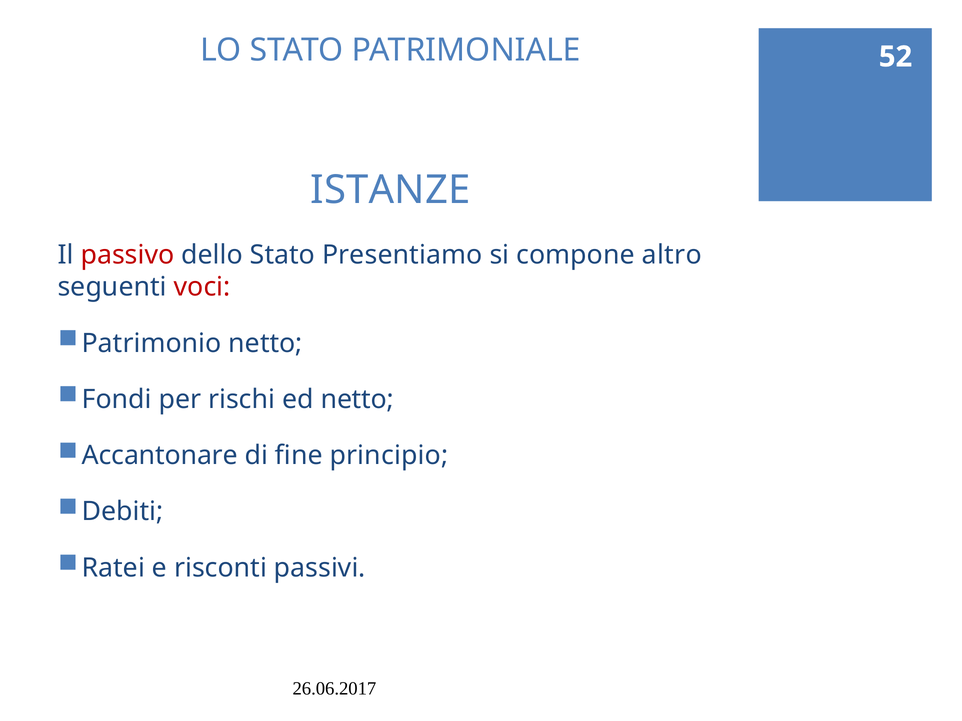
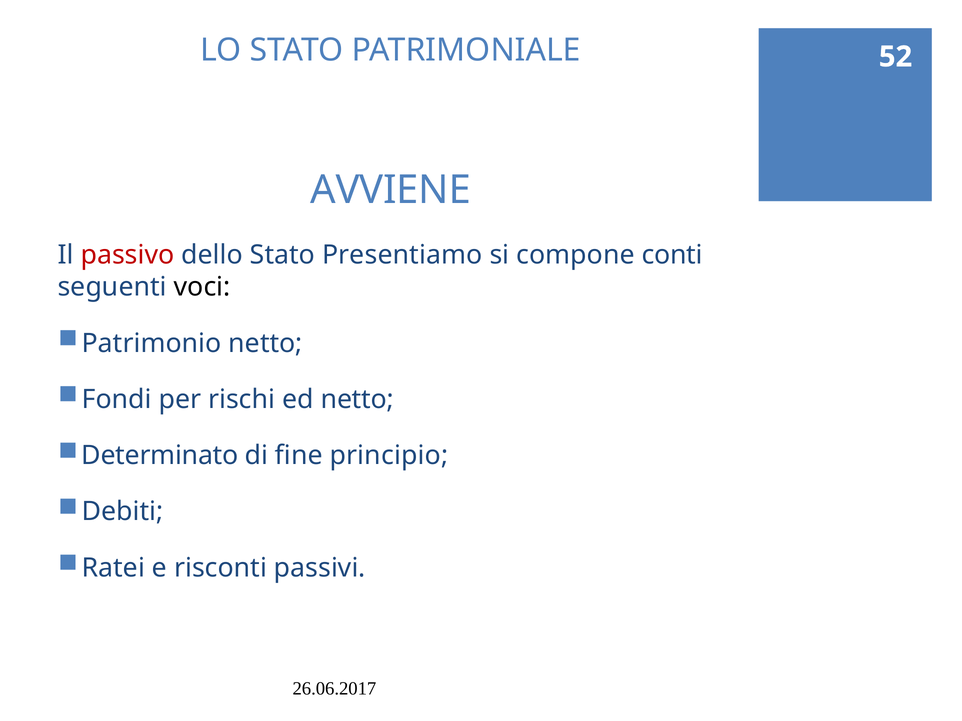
ISTANZE: ISTANZE -> AVVIENE
altro: altro -> conti
voci colour: red -> black
Accantonare: Accantonare -> Determinato
